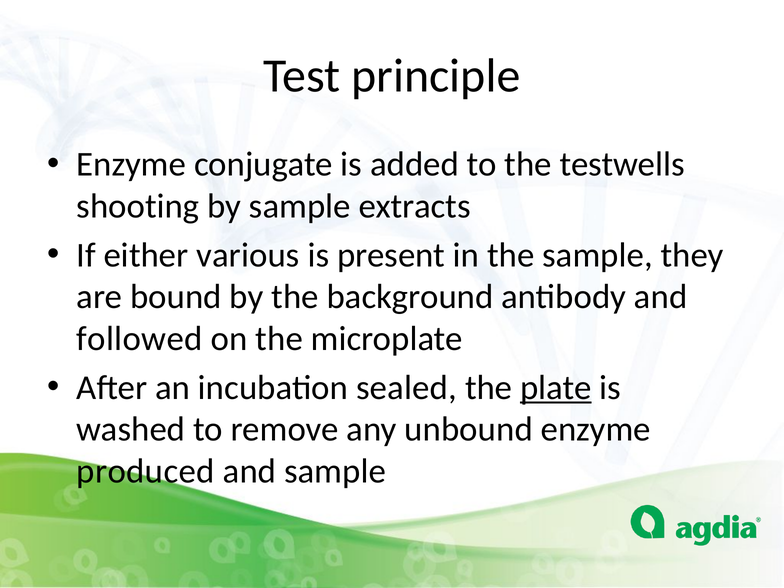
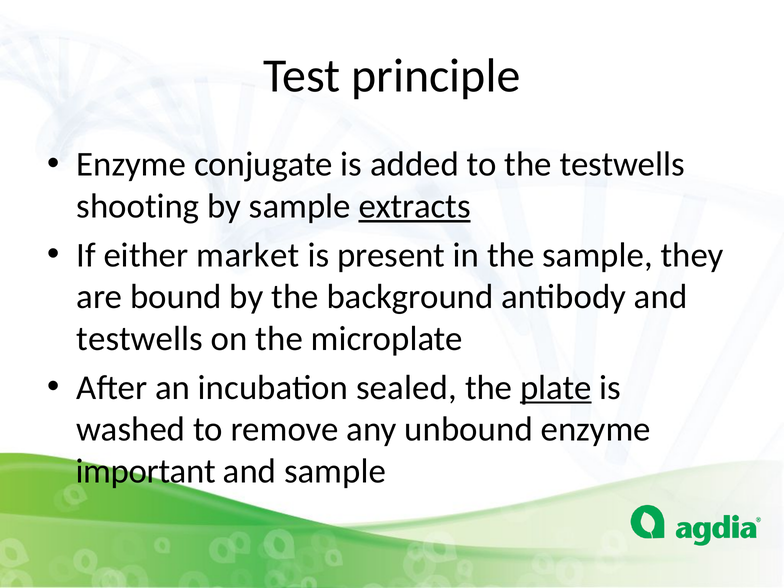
extracts underline: none -> present
various: various -> market
followed at (140, 339): followed -> testwells
produced: produced -> important
